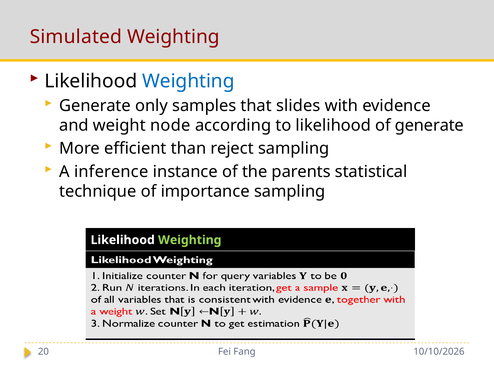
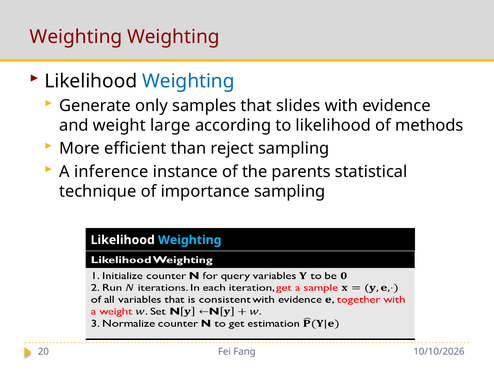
Simulated at (76, 37): Simulated -> Weighting
node: node -> large
of generate: generate -> methods
Weighting at (190, 240) colour: light green -> light blue
